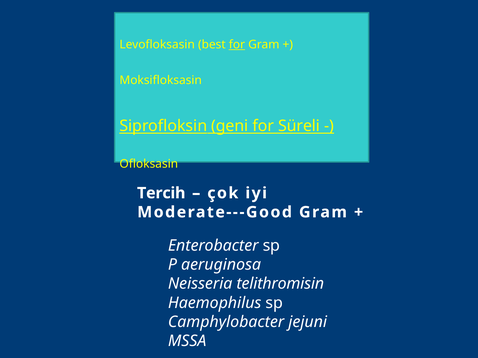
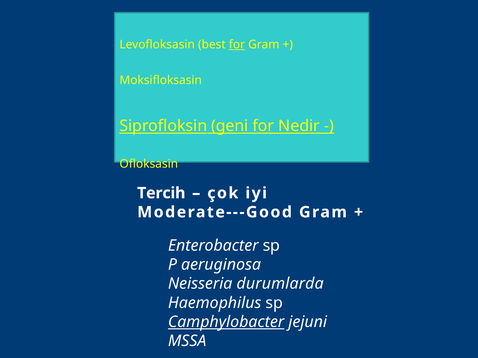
Süreli: Süreli -> Nedir
telithromisin: telithromisin -> durumlarda
Camphylobacter underline: none -> present
